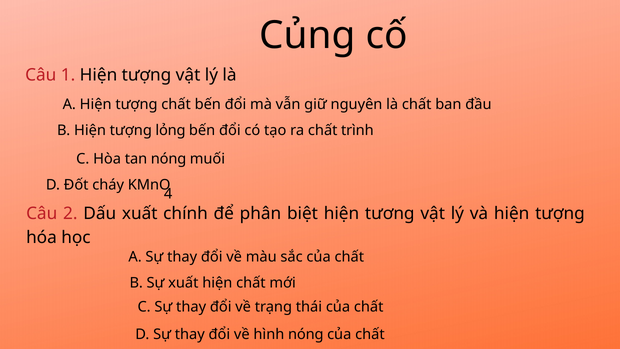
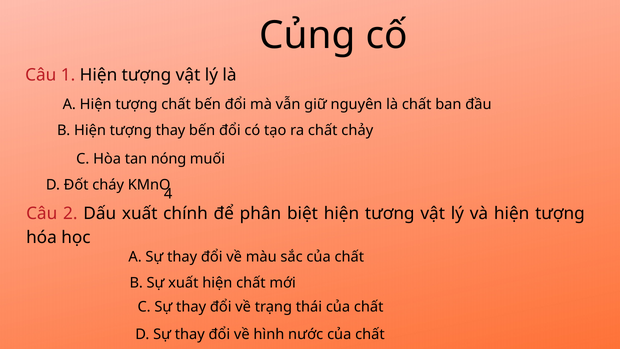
tượng lỏng: lỏng -> thay
trình: trình -> chảy
hình nóng: nóng -> nước
